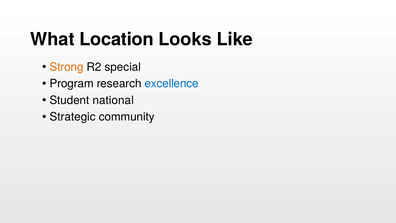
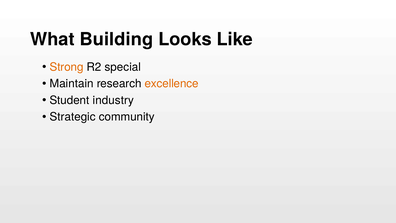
Location: Location -> Building
Program: Program -> Maintain
excellence colour: blue -> orange
national: national -> industry
